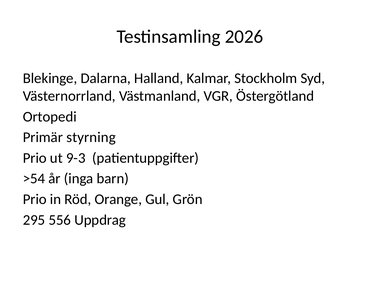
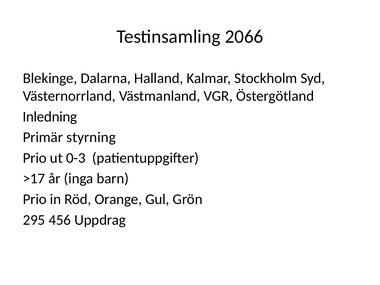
2026: 2026 -> 2066
Ortopedi: Ortopedi -> Inledning
9-3: 9-3 -> 0-3
>54: >54 -> >17
556: 556 -> 456
